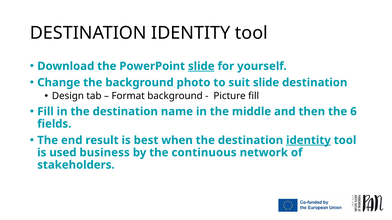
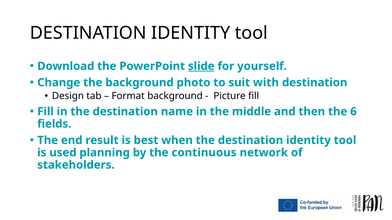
suit slide: slide -> with
identity at (308, 141) underline: present -> none
business: business -> planning
